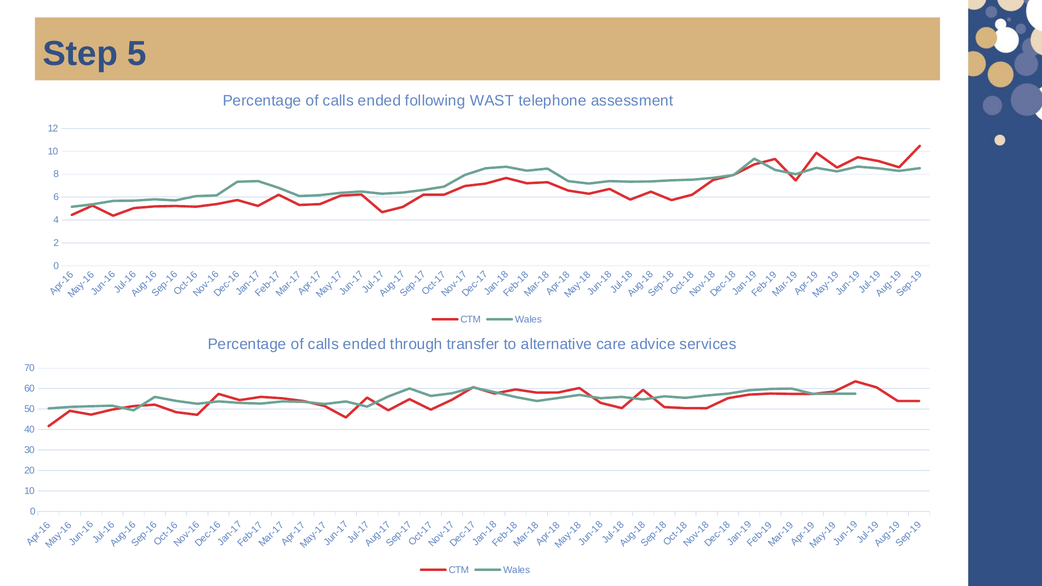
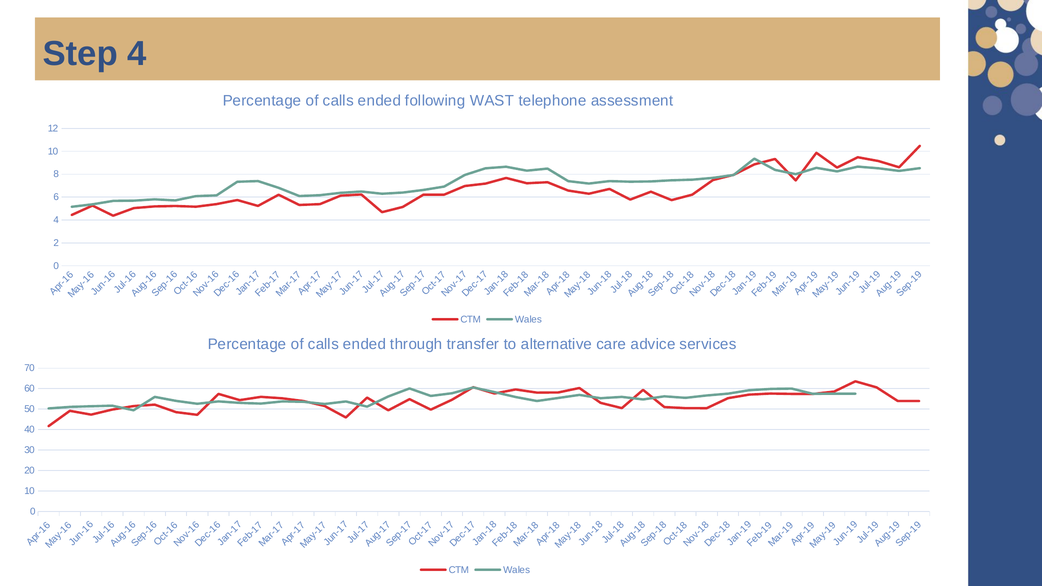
Step 5: 5 -> 4
